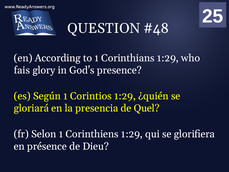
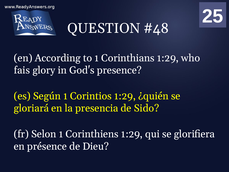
Quel: Quel -> Sido
